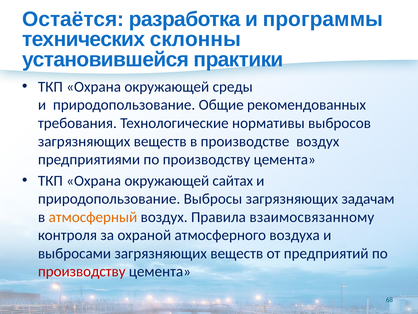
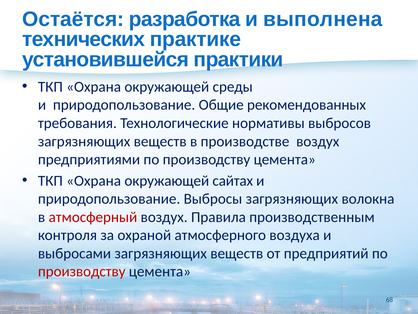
программы: программы -> выполнена
склонны: склонны -> практике
задачам: задачам -> волокна
атмосферный colour: orange -> red
взаимосвязанному: взаимосвязанному -> производственным
